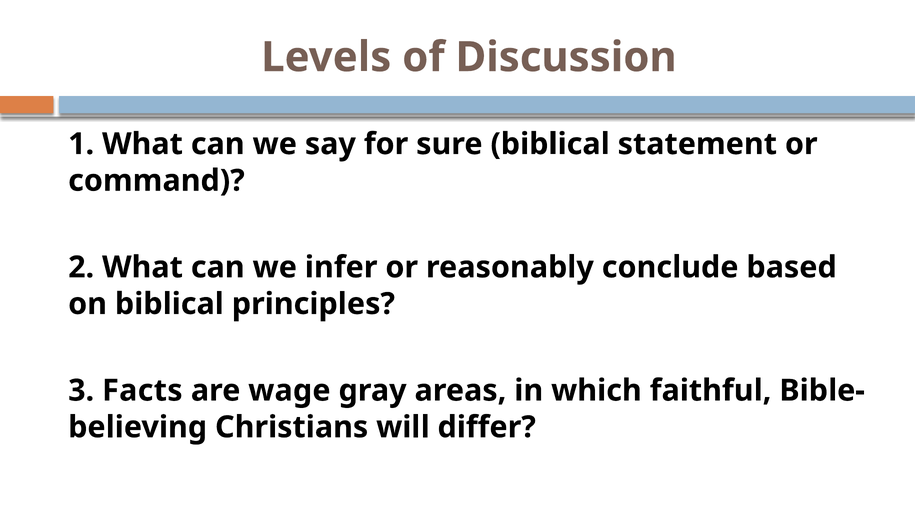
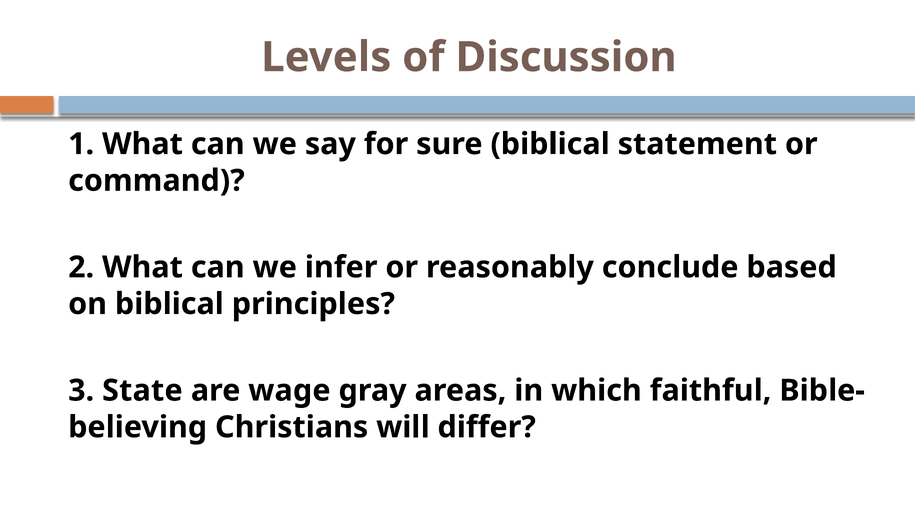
Facts: Facts -> State
